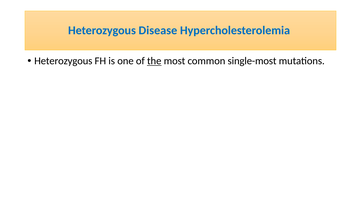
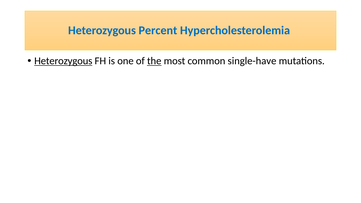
Disease: Disease -> Percent
Heterozygous at (63, 61) underline: none -> present
single-most: single-most -> single-have
